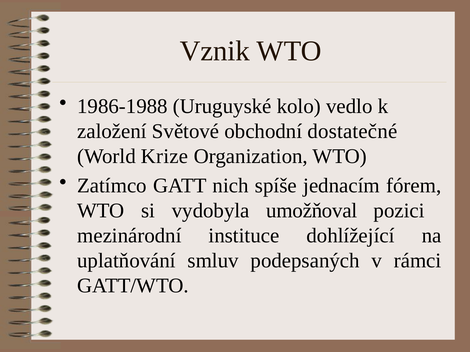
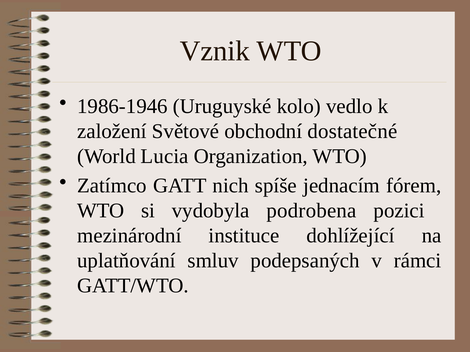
1986-1988: 1986-1988 -> 1986-1946
Krize: Krize -> Lucia
umožňoval: umožňoval -> podrobena
